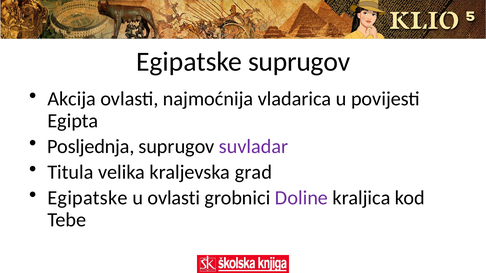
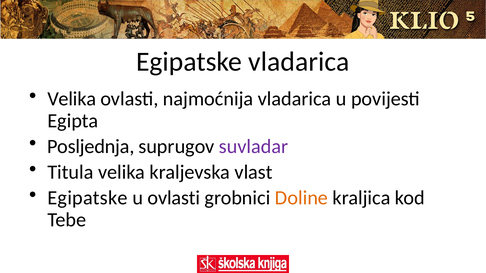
Egipatske suprugov: suprugov -> vladarica
Akcija at (72, 99): Akcija -> Velika
grad: grad -> vlast
Doline colour: purple -> orange
